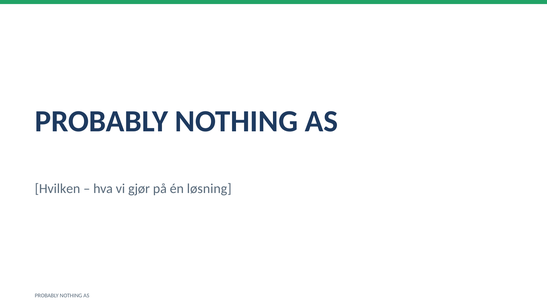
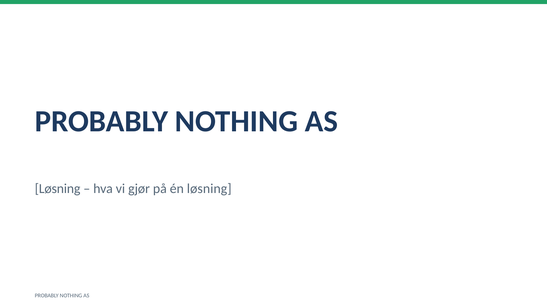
Hvilken at (58, 188): Hvilken -> Løsning
